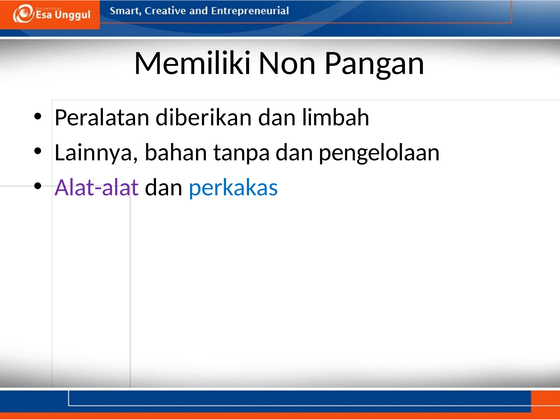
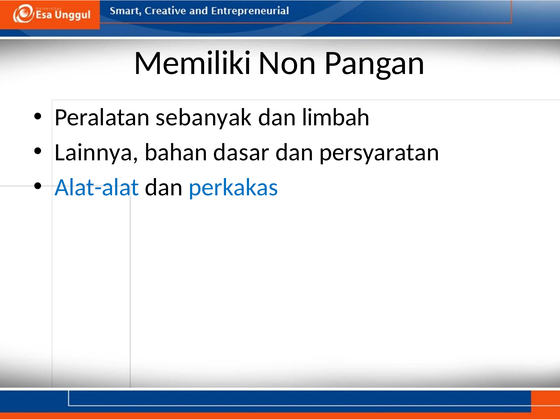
diberikan: diberikan -> sebanyak
tanpa: tanpa -> dasar
pengelolaan: pengelolaan -> persyaratan
Alat-alat colour: purple -> blue
